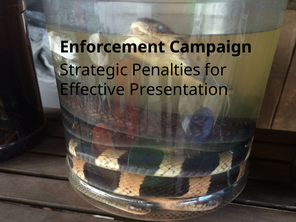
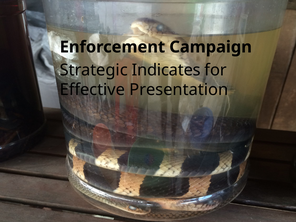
Penalties: Penalties -> Indicates
